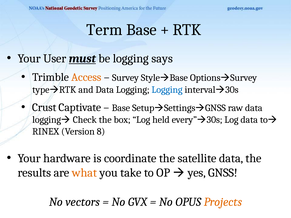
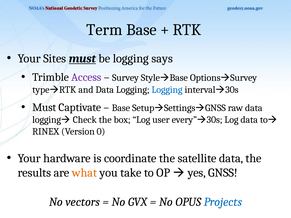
User: User -> Sites
Access colour: orange -> purple
Crust at (44, 107): Crust -> Must
held: held -> user
8: 8 -> 0
Projects colour: orange -> blue
